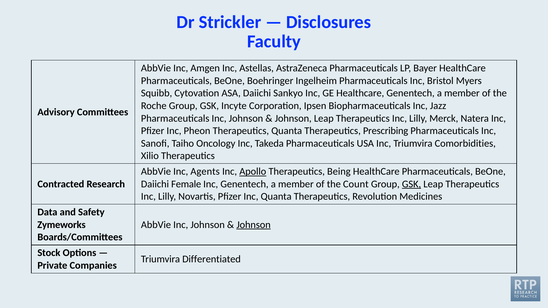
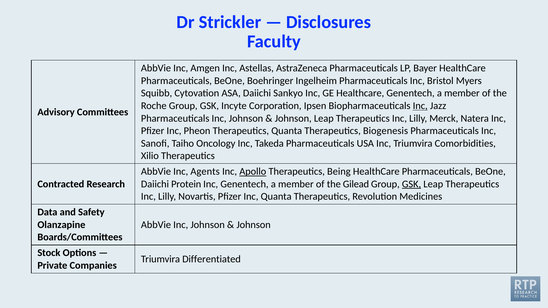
Inc at (420, 106) underline: none -> present
Prescribing: Prescribing -> Biogenesis
Female: Female -> Protein
Count: Count -> Gilead
Zymeworks: Zymeworks -> Olanzapine
Johnson at (254, 225) underline: present -> none
